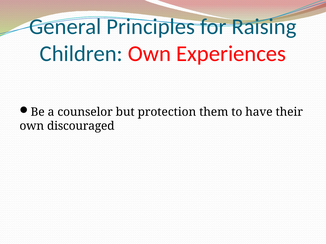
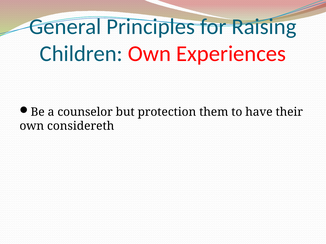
discouraged: discouraged -> considereth
